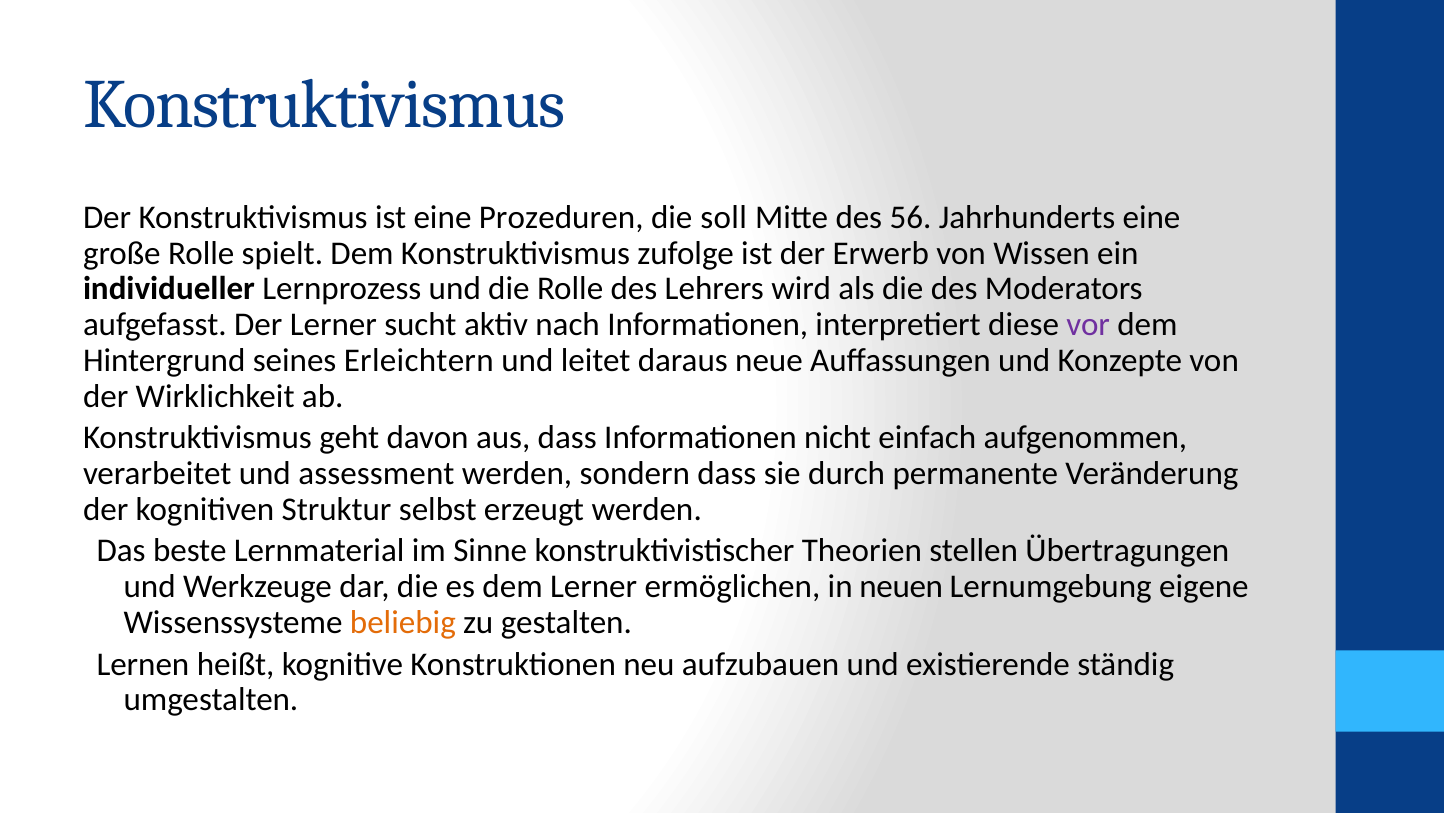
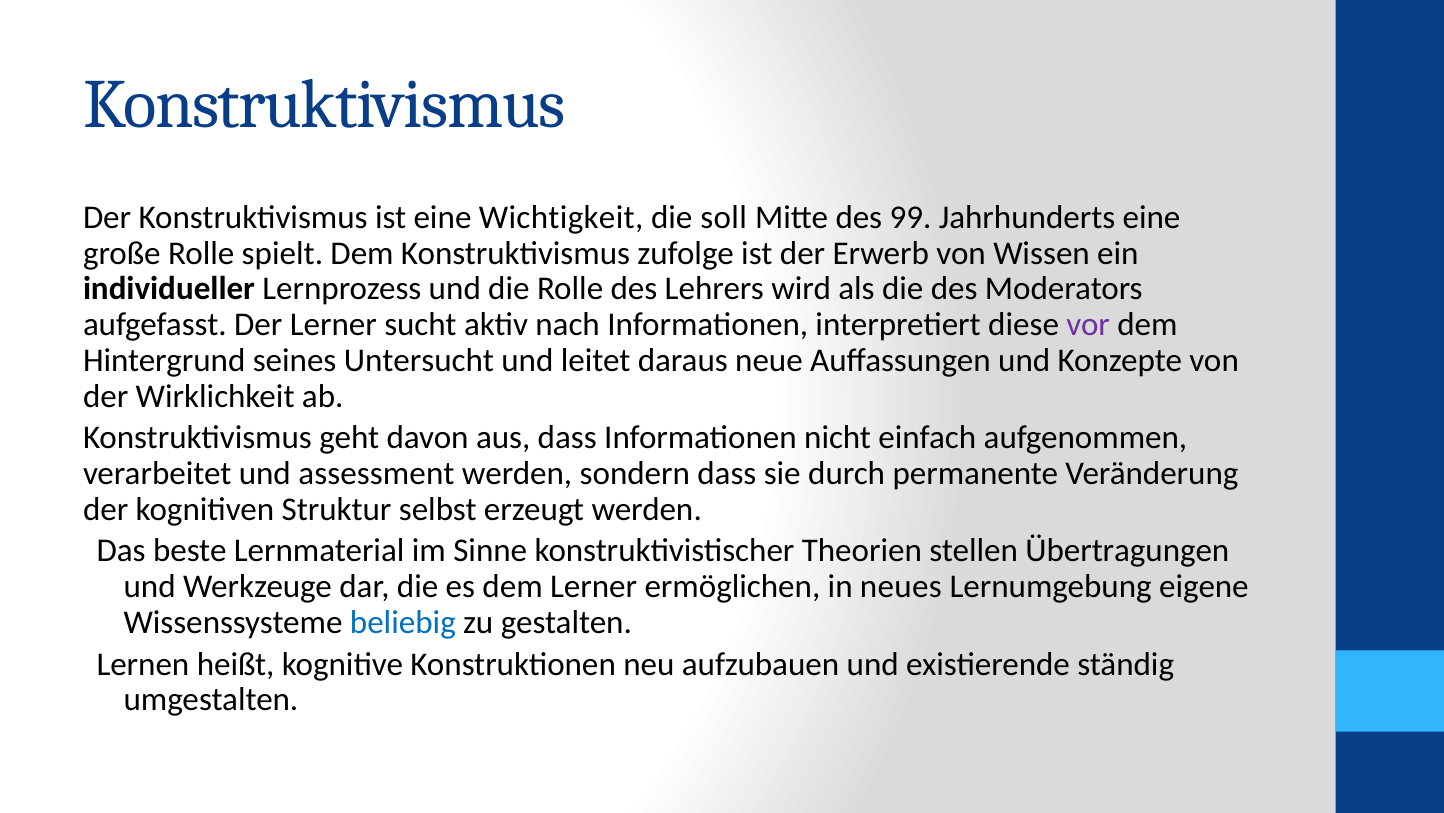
Prozeduren: Prozeduren -> Wichtigkeit
56: 56 -> 99
Erleichtern: Erleichtern -> Untersucht
neuen: neuen -> neues
beliebig colour: orange -> blue
